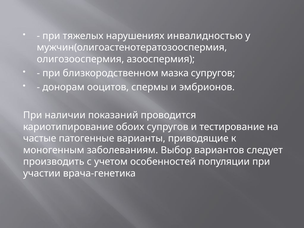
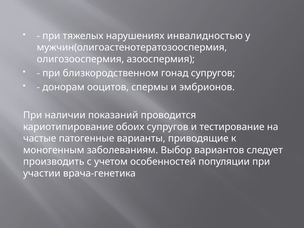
мазка: мазка -> гонад
